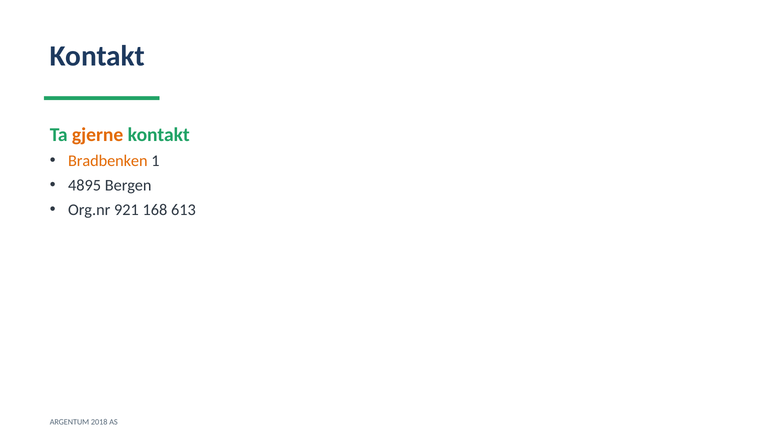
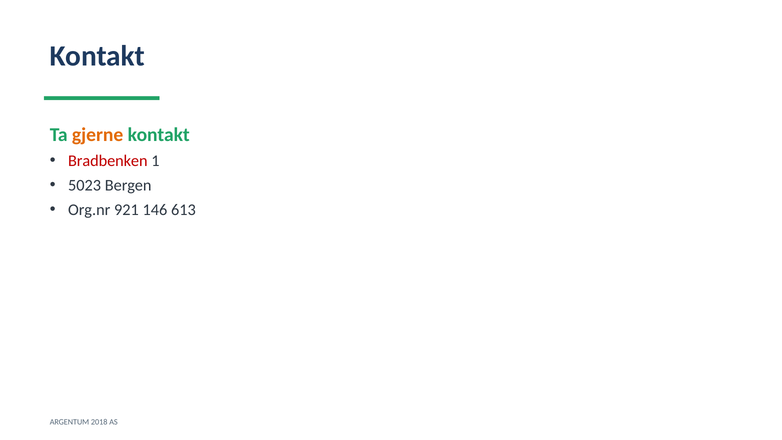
Bradbenken colour: orange -> red
4895: 4895 -> 5023
168: 168 -> 146
